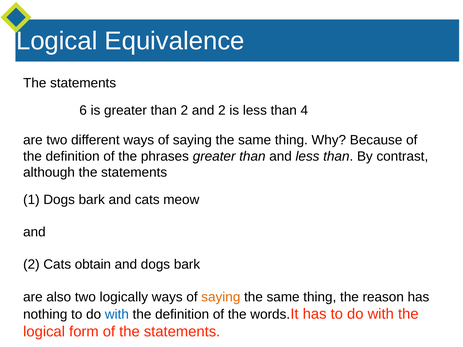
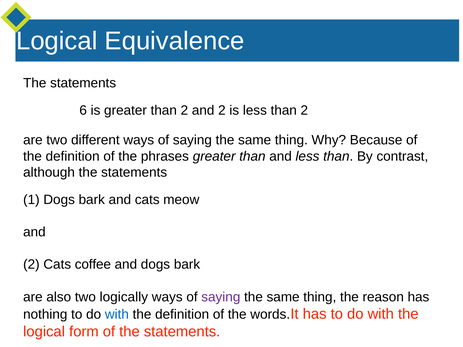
less than 4: 4 -> 2
obtain: obtain -> coffee
saying at (221, 297) colour: orange -> purple
